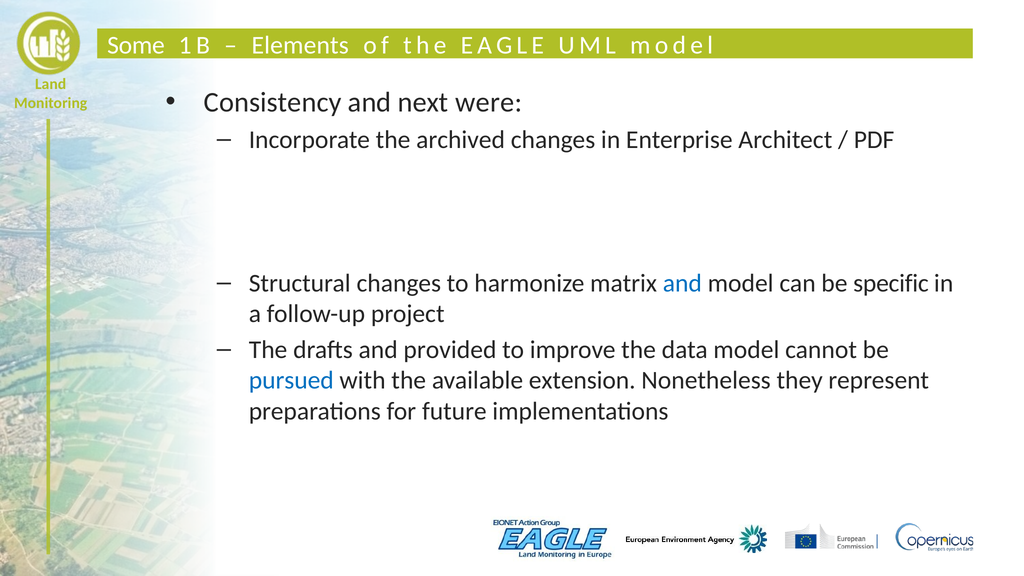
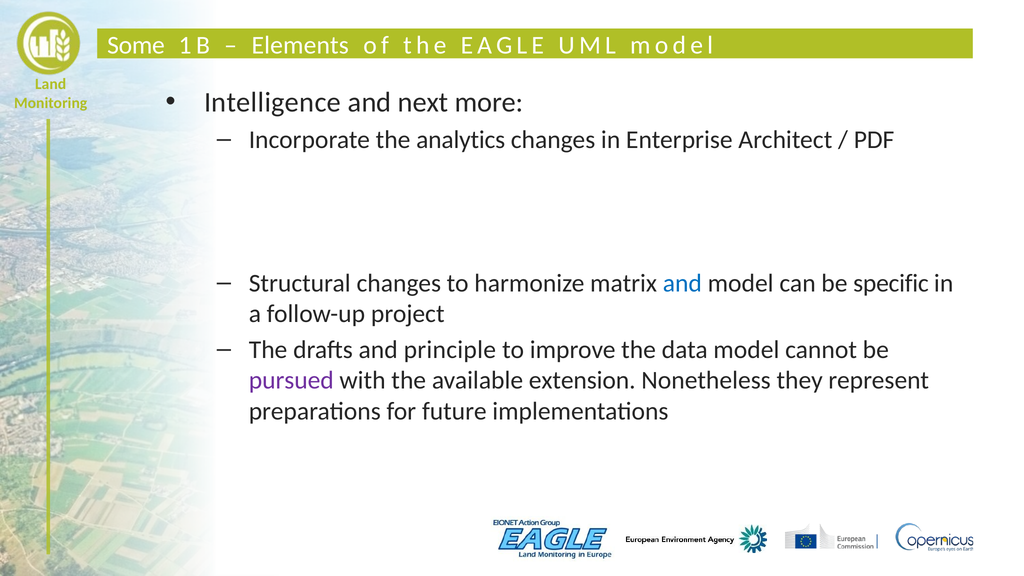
Consistency: Consistency -> Intelligence
were: were -> more
archived: archived -> analytics
provided: provided -> principle
pursued colour: blue -> purple
